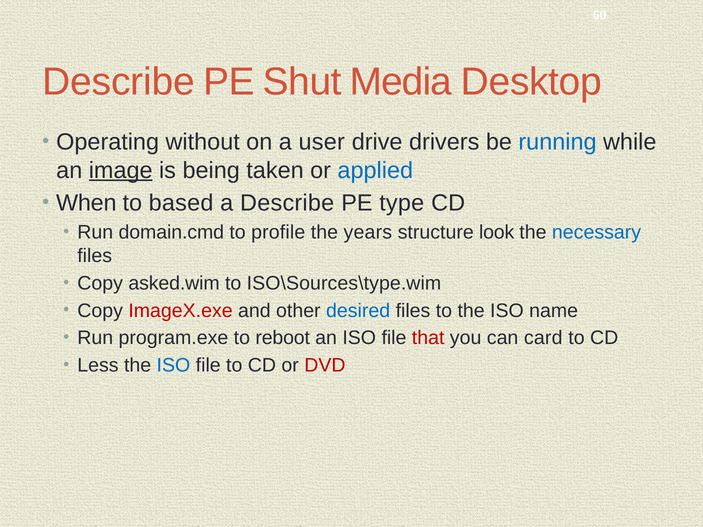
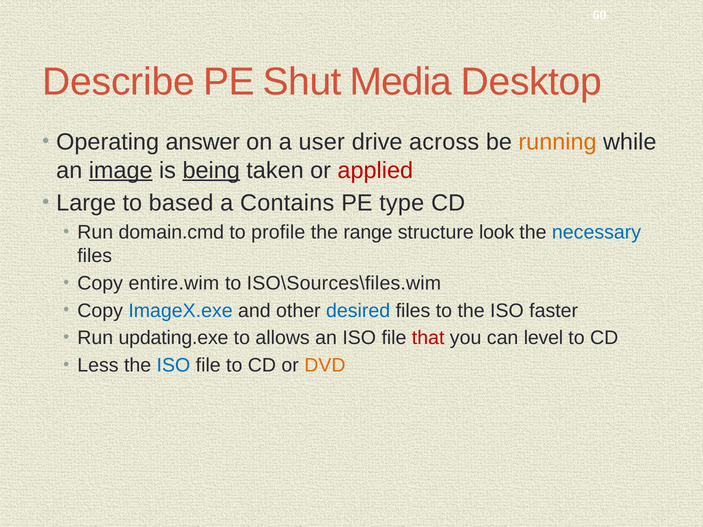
without: without -> answer
drivers: drivers -> across
running colour: blue -> orange
being underline: none -> present
applied colour: blue -> red
When: When -> Large
a Describe: Describe -> Contains
years: years -> range
asked.wim: asked.wim -> entire.wim
ISO\Sources\type.wim: ISO\Sources\type.wim -> ISO\Sources\files.wim
ImageX.exe colour: red -> blue
name: name -> faster
program.exe: program.exe -> updating.exe
reboot: reboot -> allows
card: card -> level
DVD colour: red -> orange
